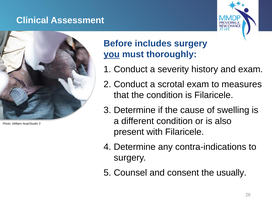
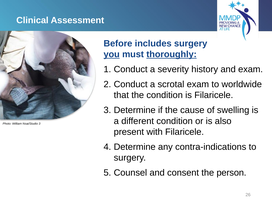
thoroughly underline: none -> present
measures: measures -> worldwide
usually: usually -> person
